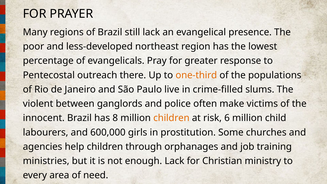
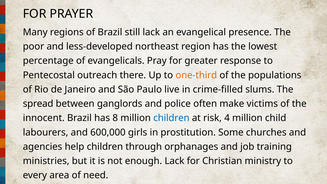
violent: violent -> spread
children at (171, 118) colour: orange -> blue
6: 6 -> 4
